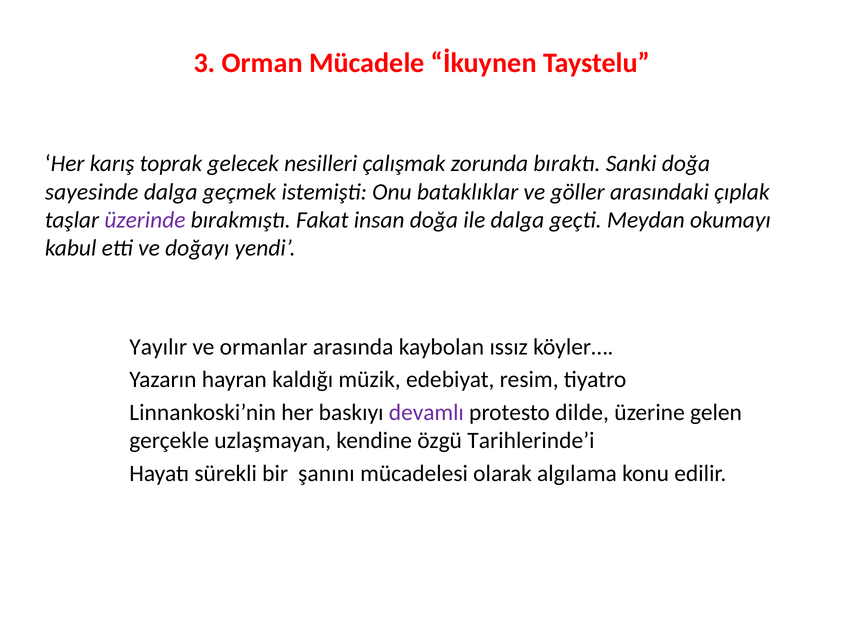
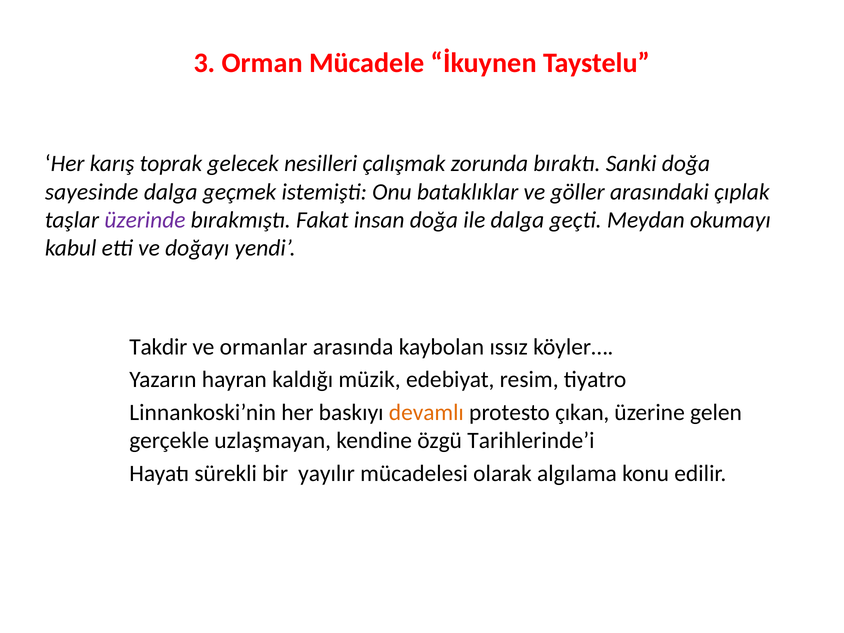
Yayılır: Yayılır -> Takdir
devamlı colour: purple -> orange
dilde: dilde -> çıkan
şanını: şanını -> yayılır
